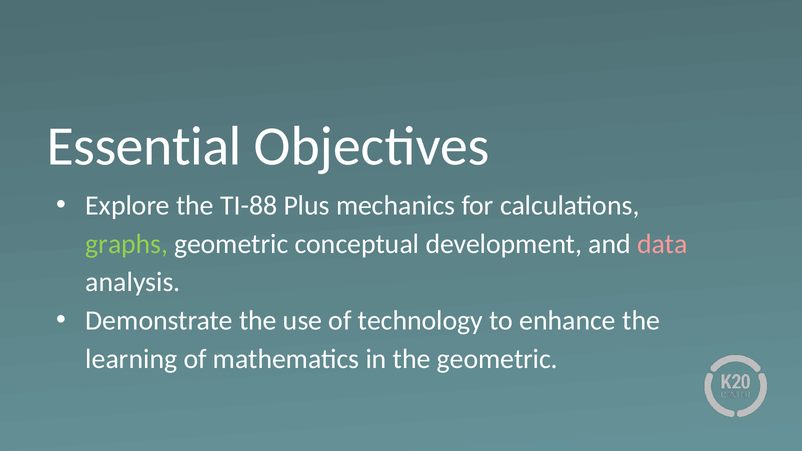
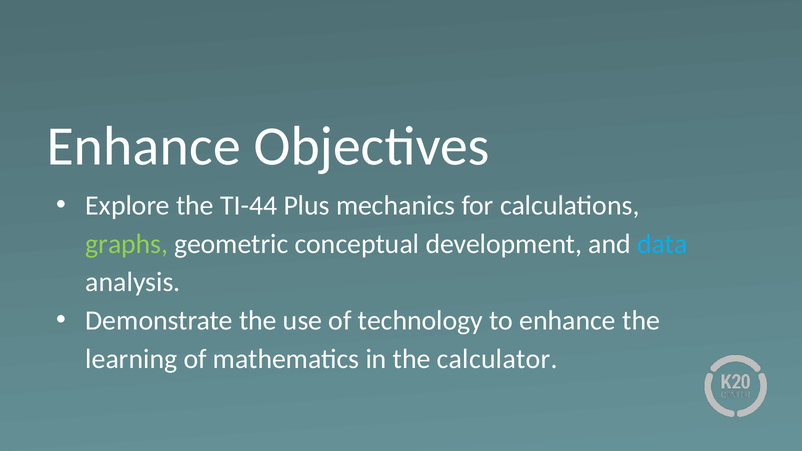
Essential at (144, 147): Essential -> Enhance
TI-88: TI-88 -> TI-44
data colour: pink -> light blue
the geometric: geometric -> calculator
